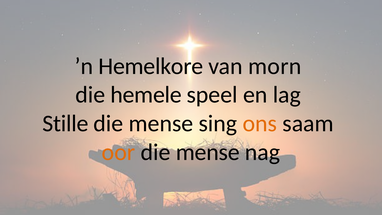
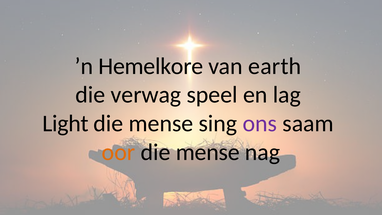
morn: morn -> earth
hemele: hemele -> verwag
Stille: Stille -> Light
ons colour: orange -> purple
